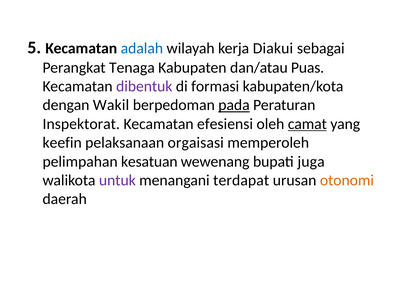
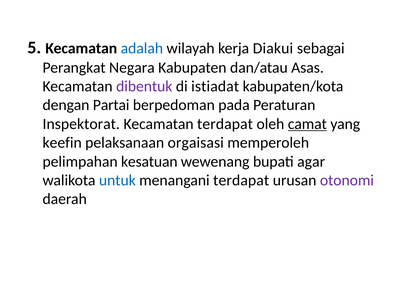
Tenaga: Tenaga -> Negara
Puas: Puas -> Asas
formasi: formasi -> istiadat
Wakil: Wakil -> Partai
pada underline: present -> none
Kecamatan efesiensi: efesiensi -> terdapat
juga: juga -> agar
untuk colour: purple -> blue
otonomi colour: orange -> purple
